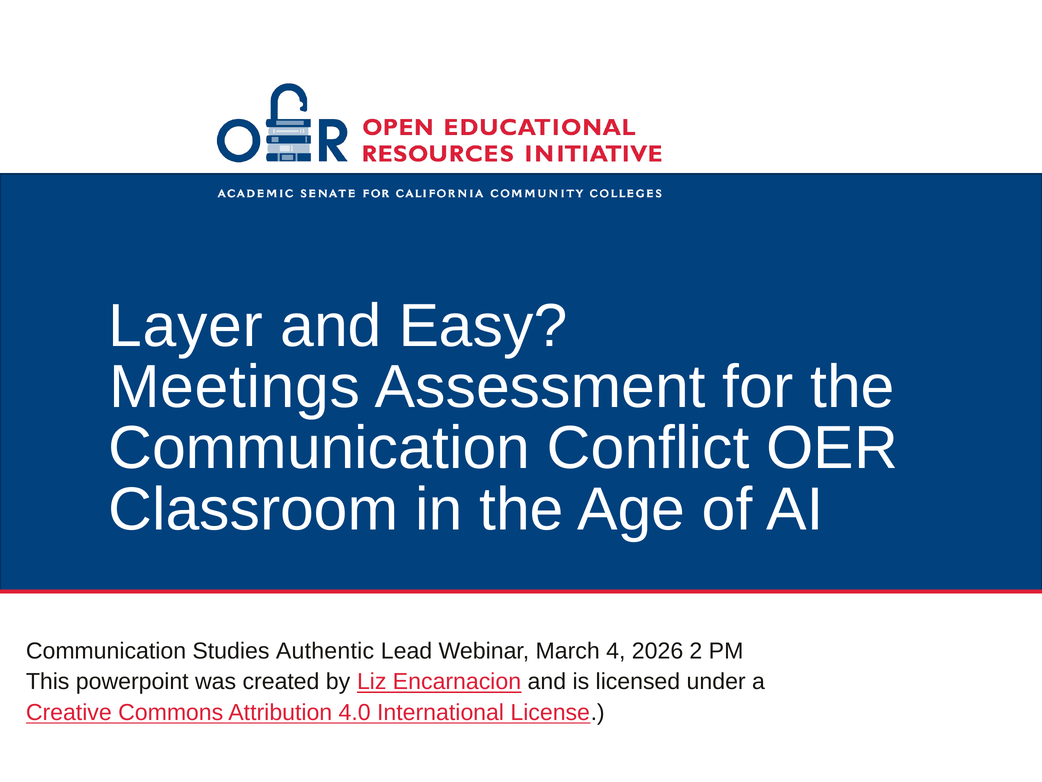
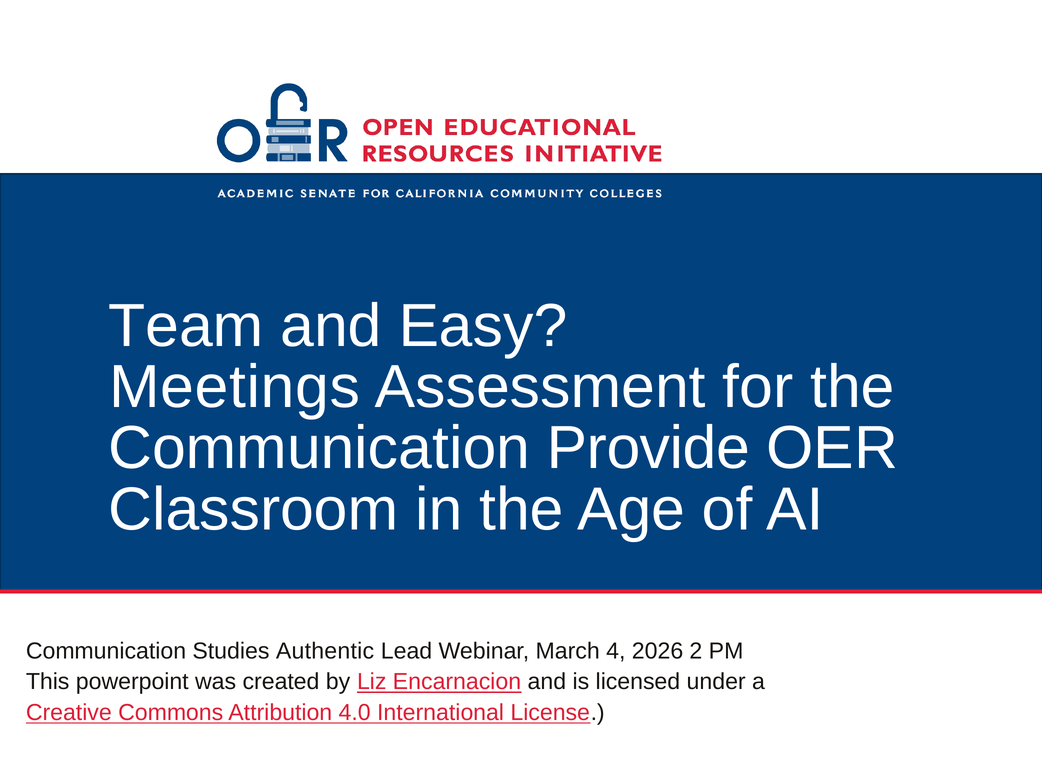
Layer: Layer -> Team
Conflict: Conflict -> Provide
